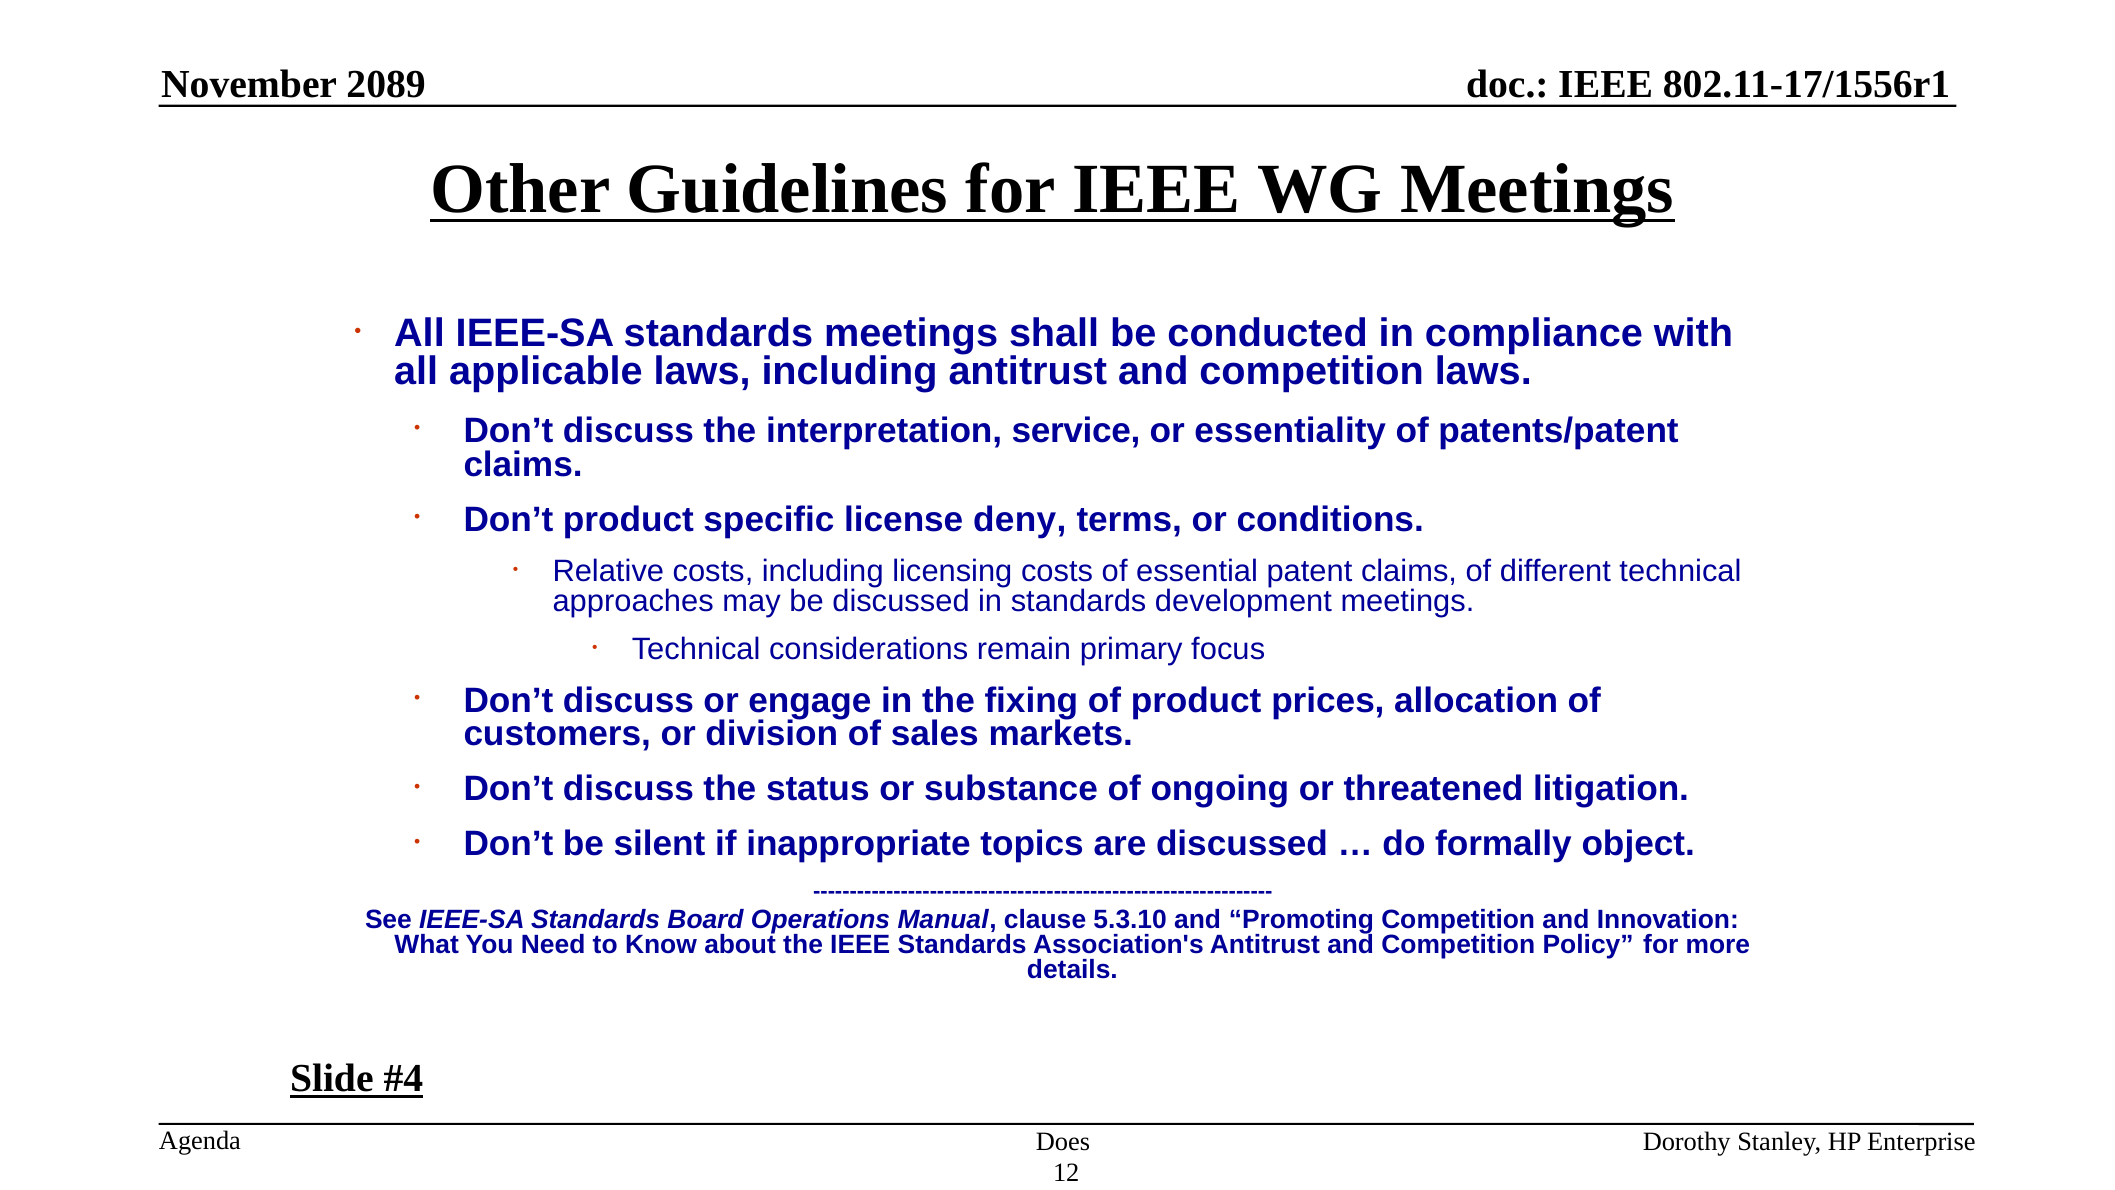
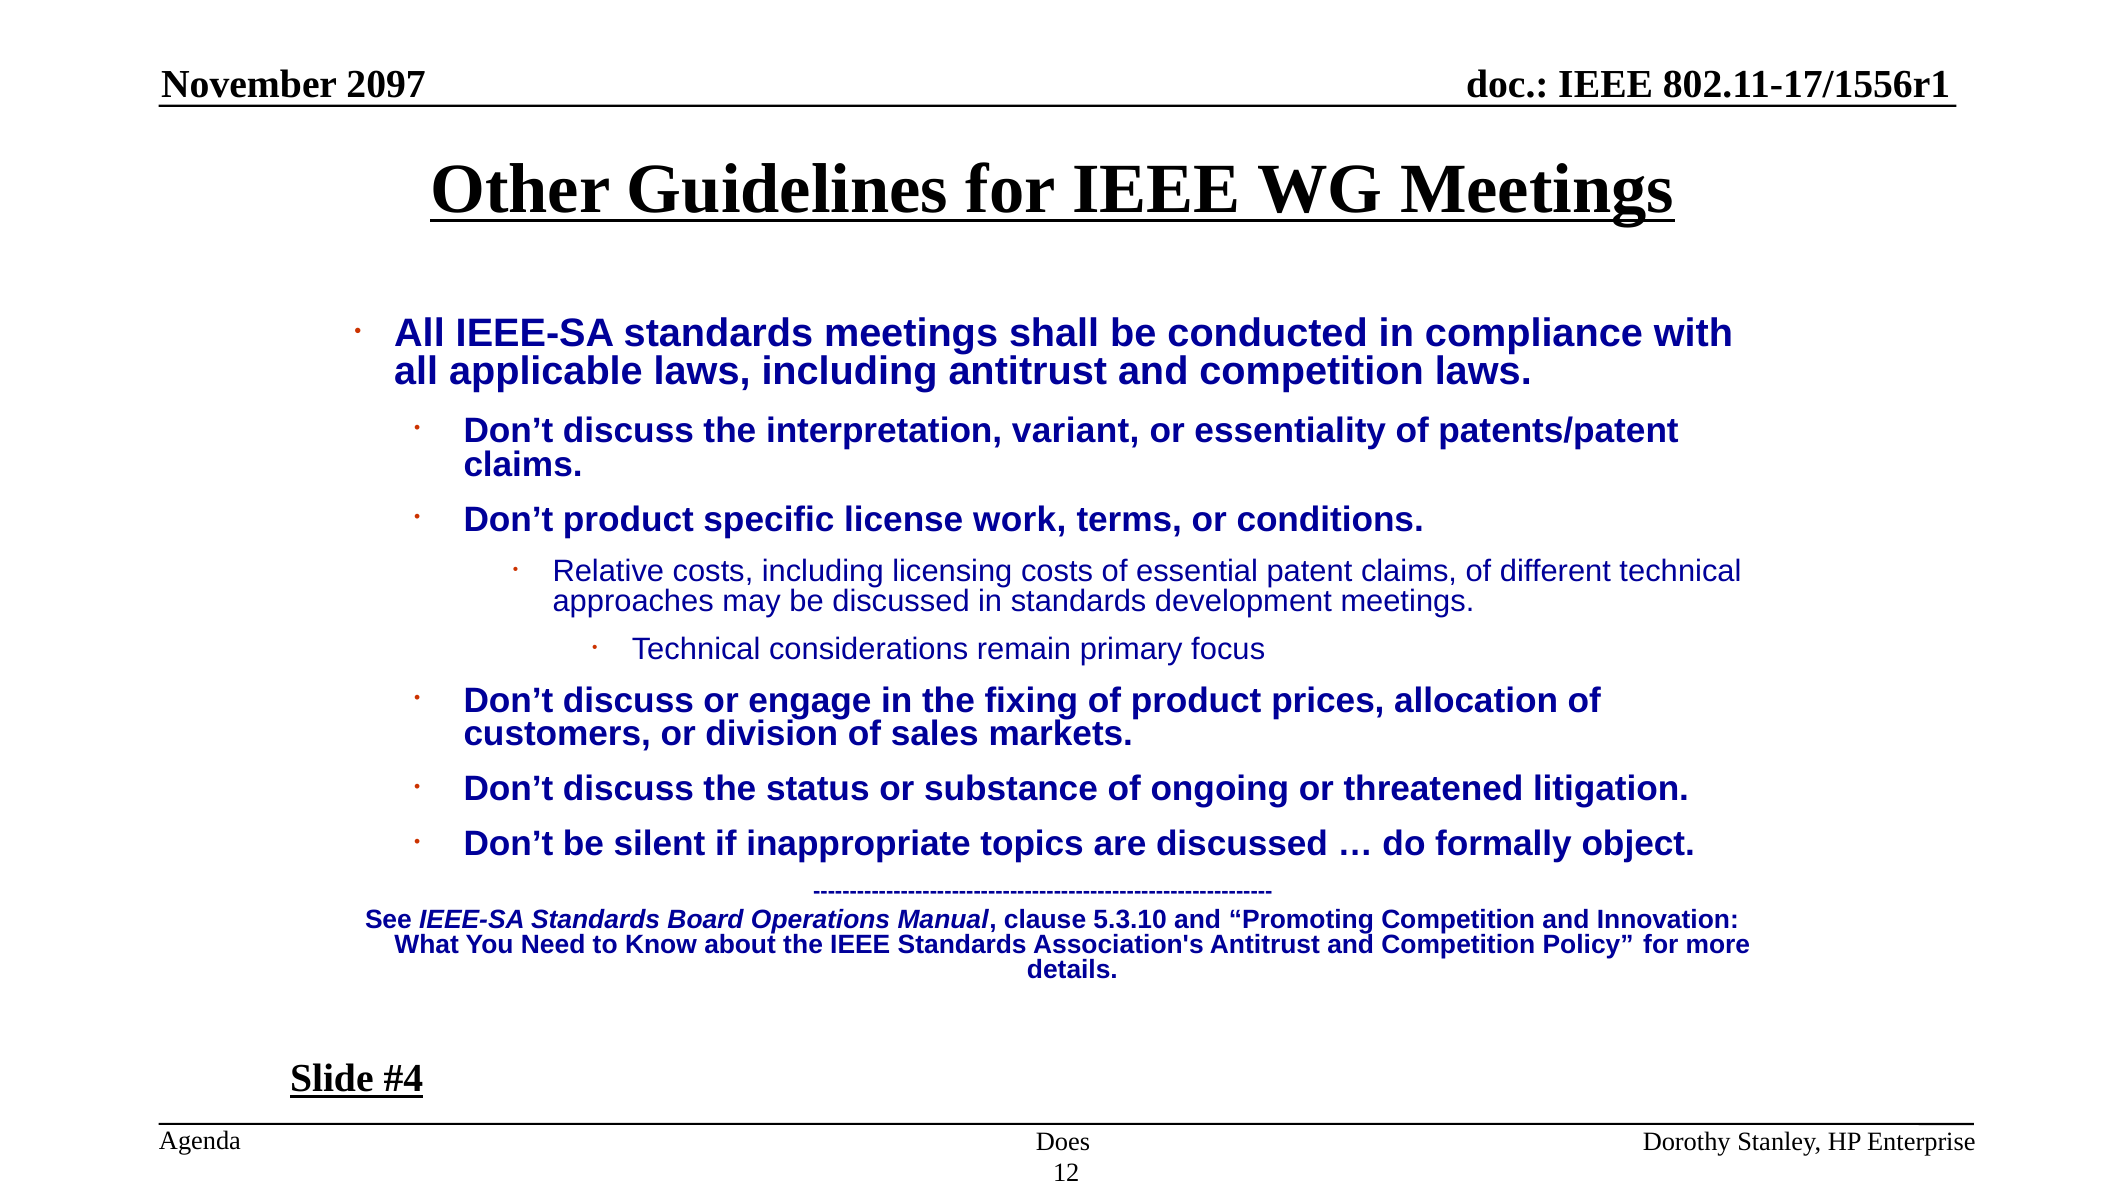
2089: 2089 -> 2097
service: service -> variant
deny: deny -> work
